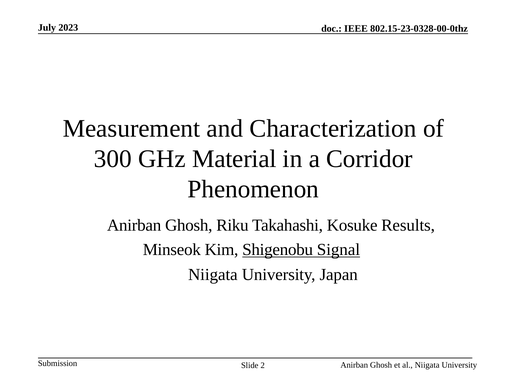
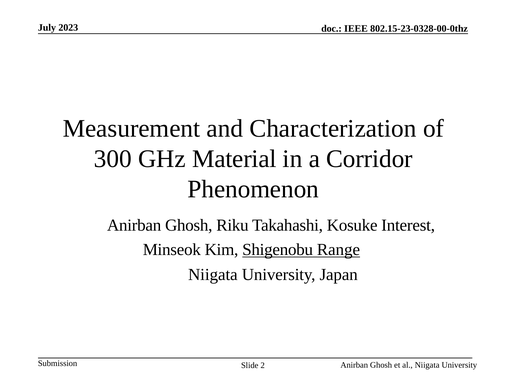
Results: Results -> Interest
Signal: Signal -> Range
